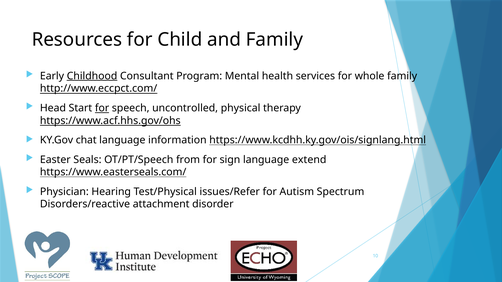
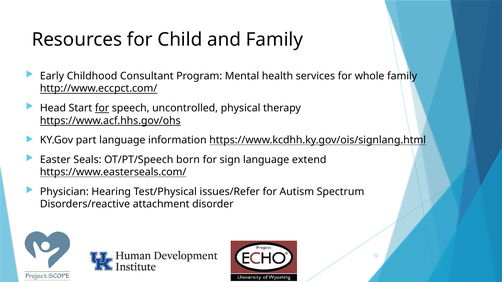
Childhood underline: present -> none
chat: chat -> part
from: from -> born
